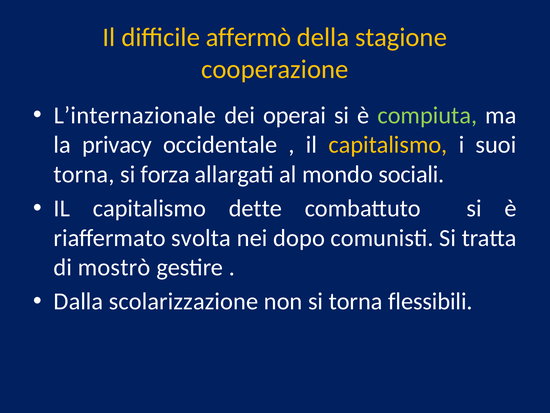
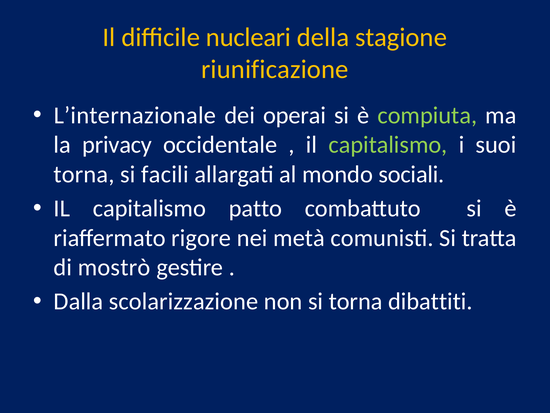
affermò: affermò -> nucleari
cooperazione: cooperazione -> riunificazione
capitalismo at (388, 145) colour: yellow -> light green
forza: forza -> facili
dette: dette -> patto
svolta: svolta -> rigore
dopo: dopo -> metà
flessibili: flessibili -> dibattiti
